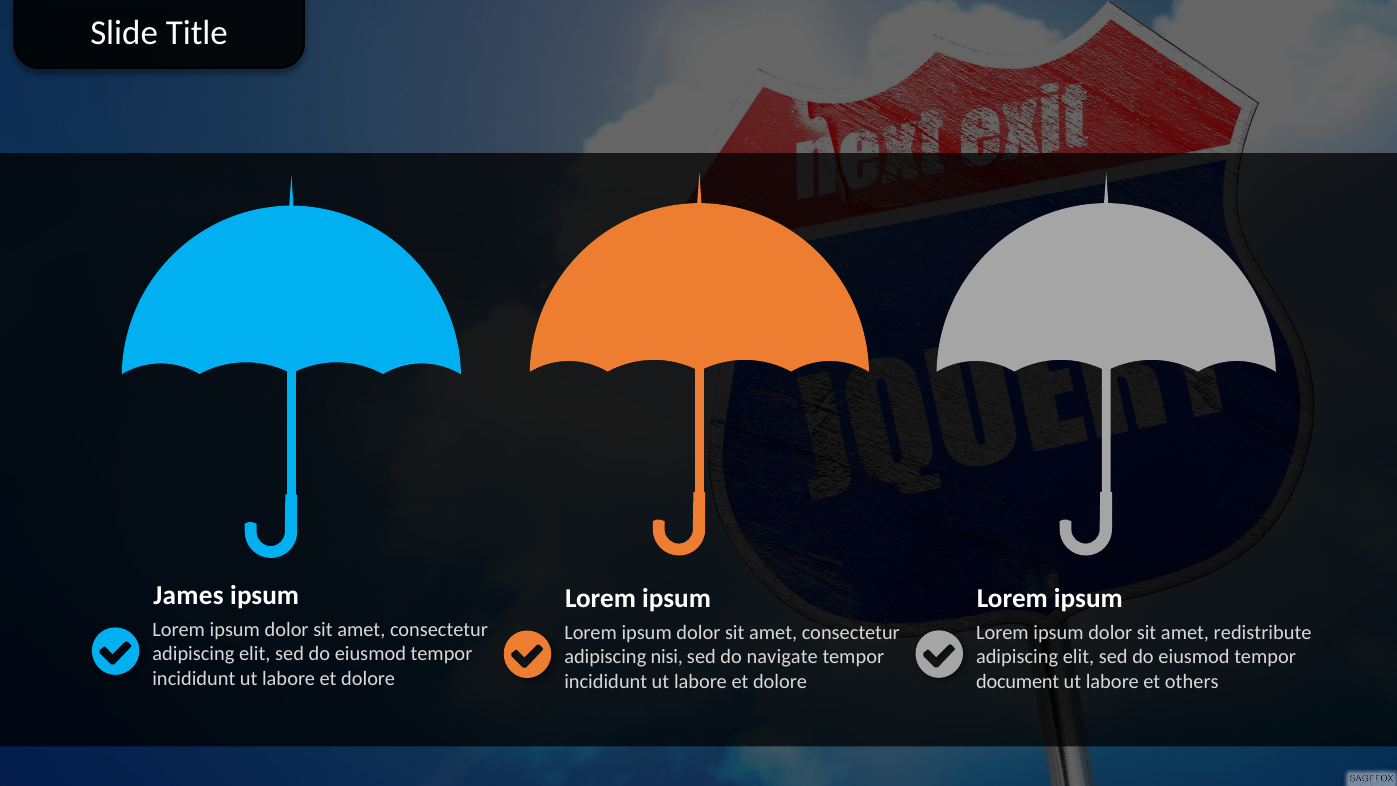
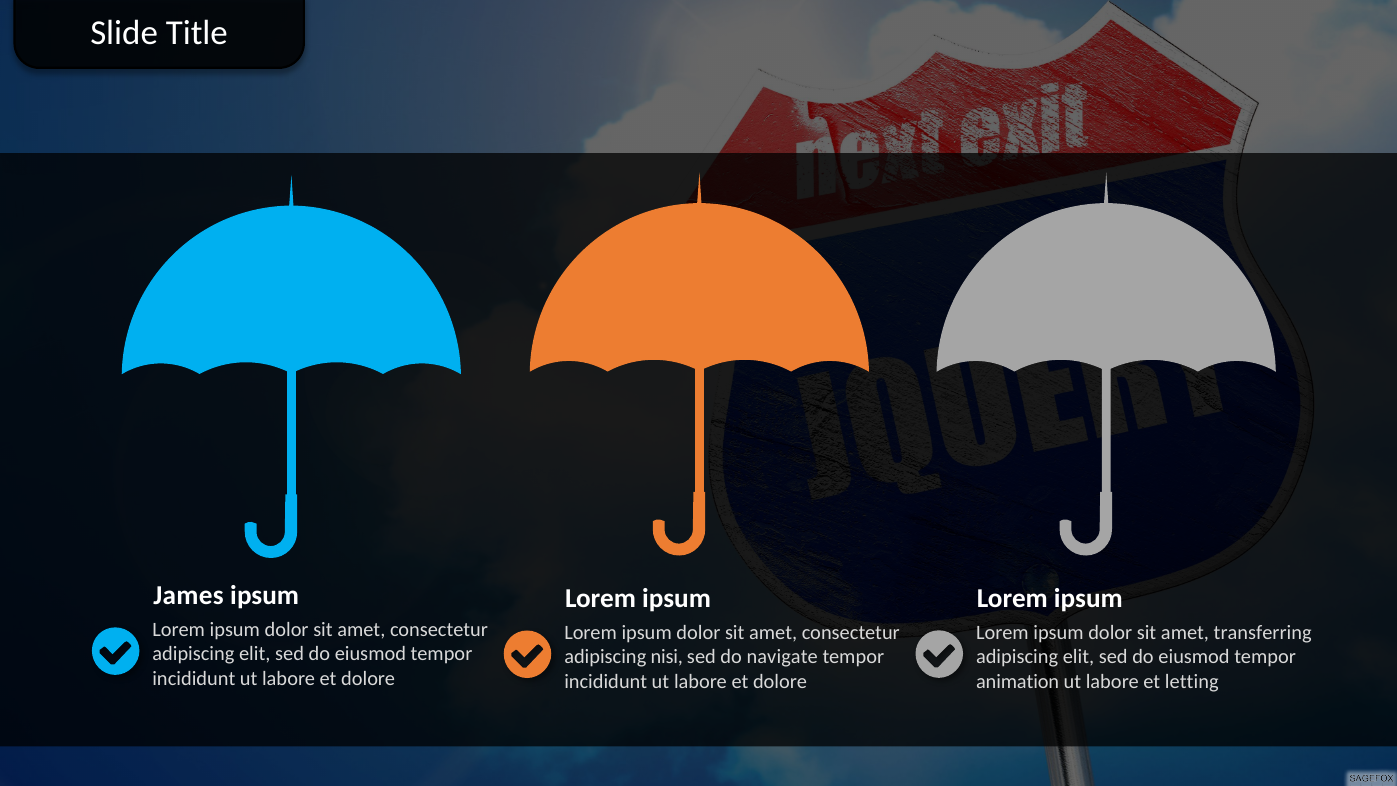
redistribute: redistribute -> transferring
document: document -> animation
others: others -> letting
